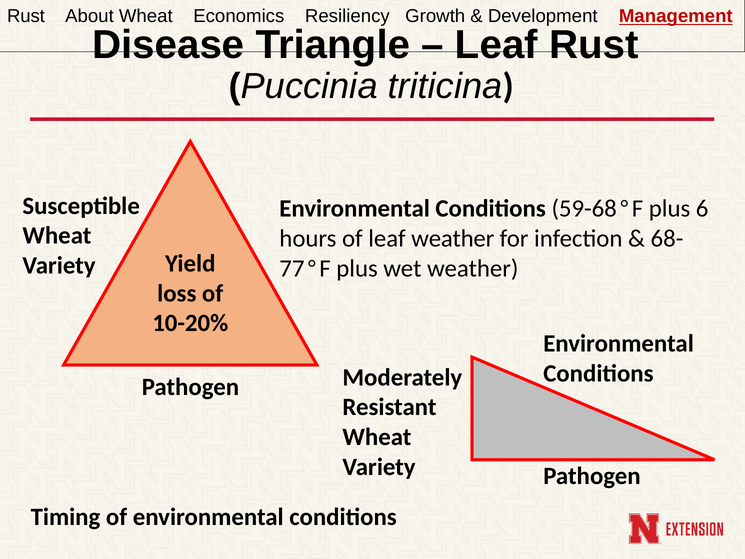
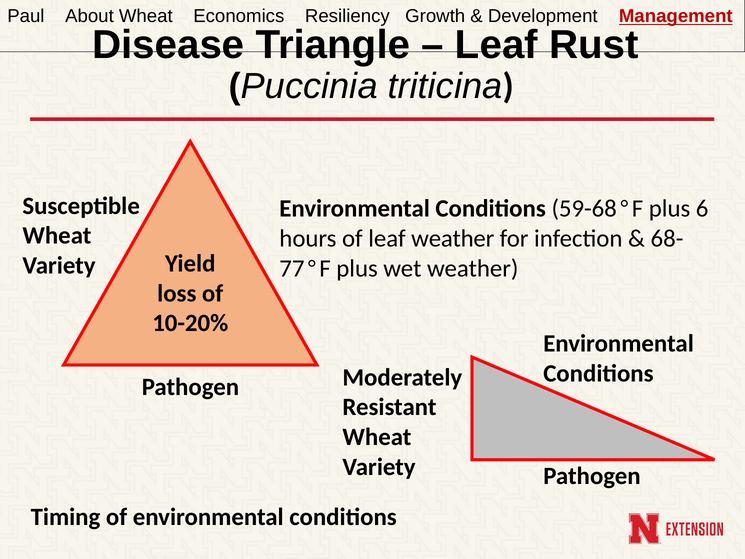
Rust at (26, 16): Rust -> Paul
